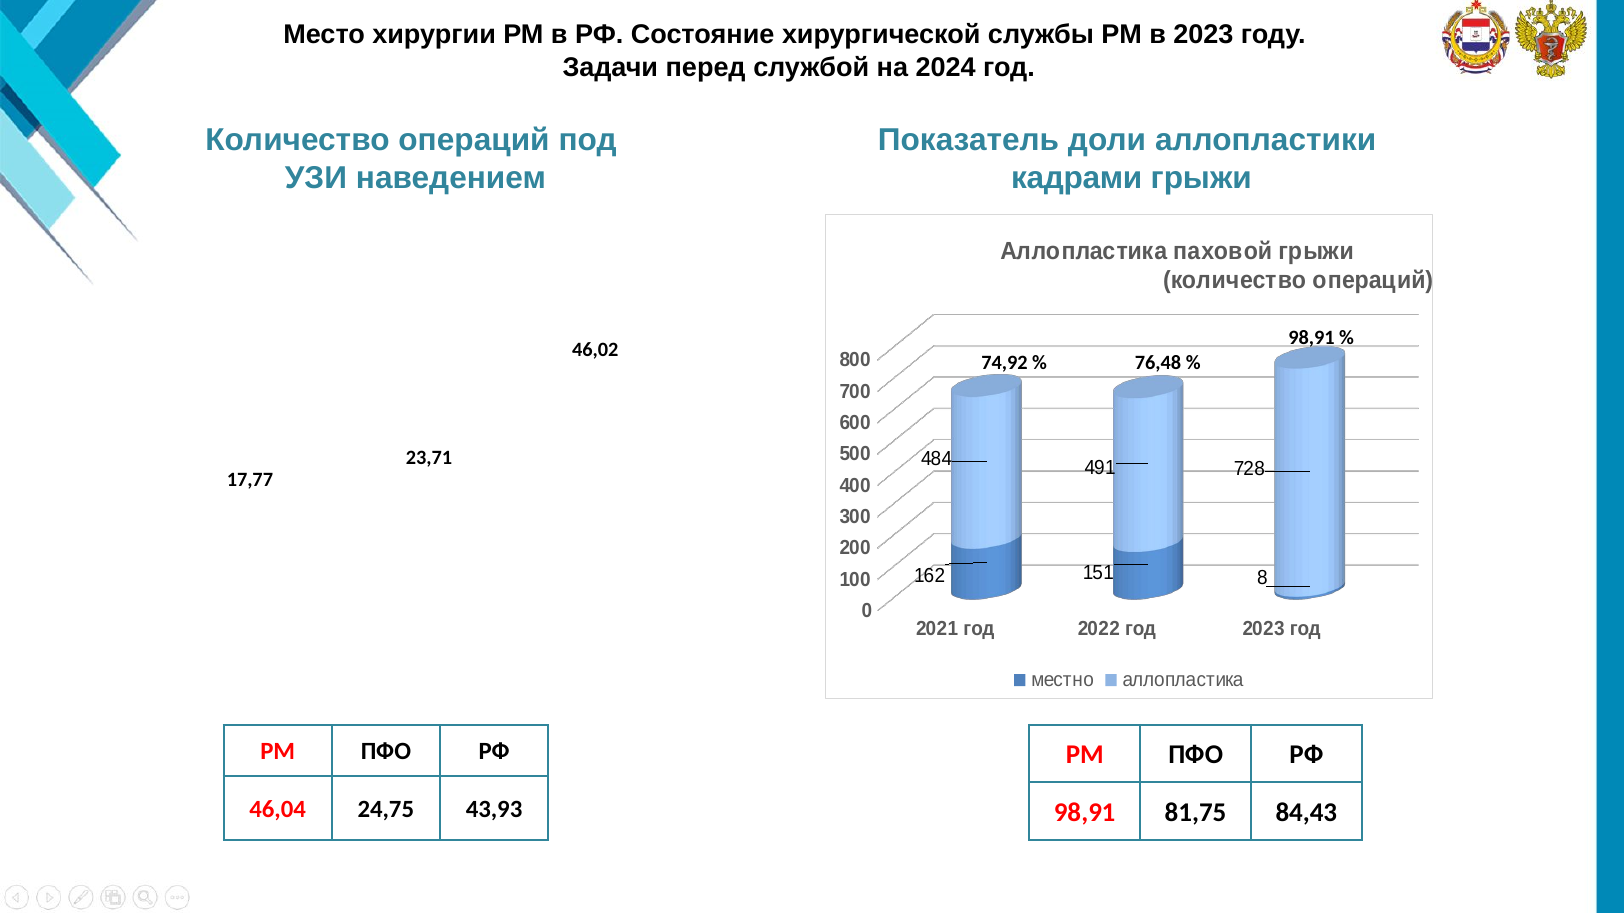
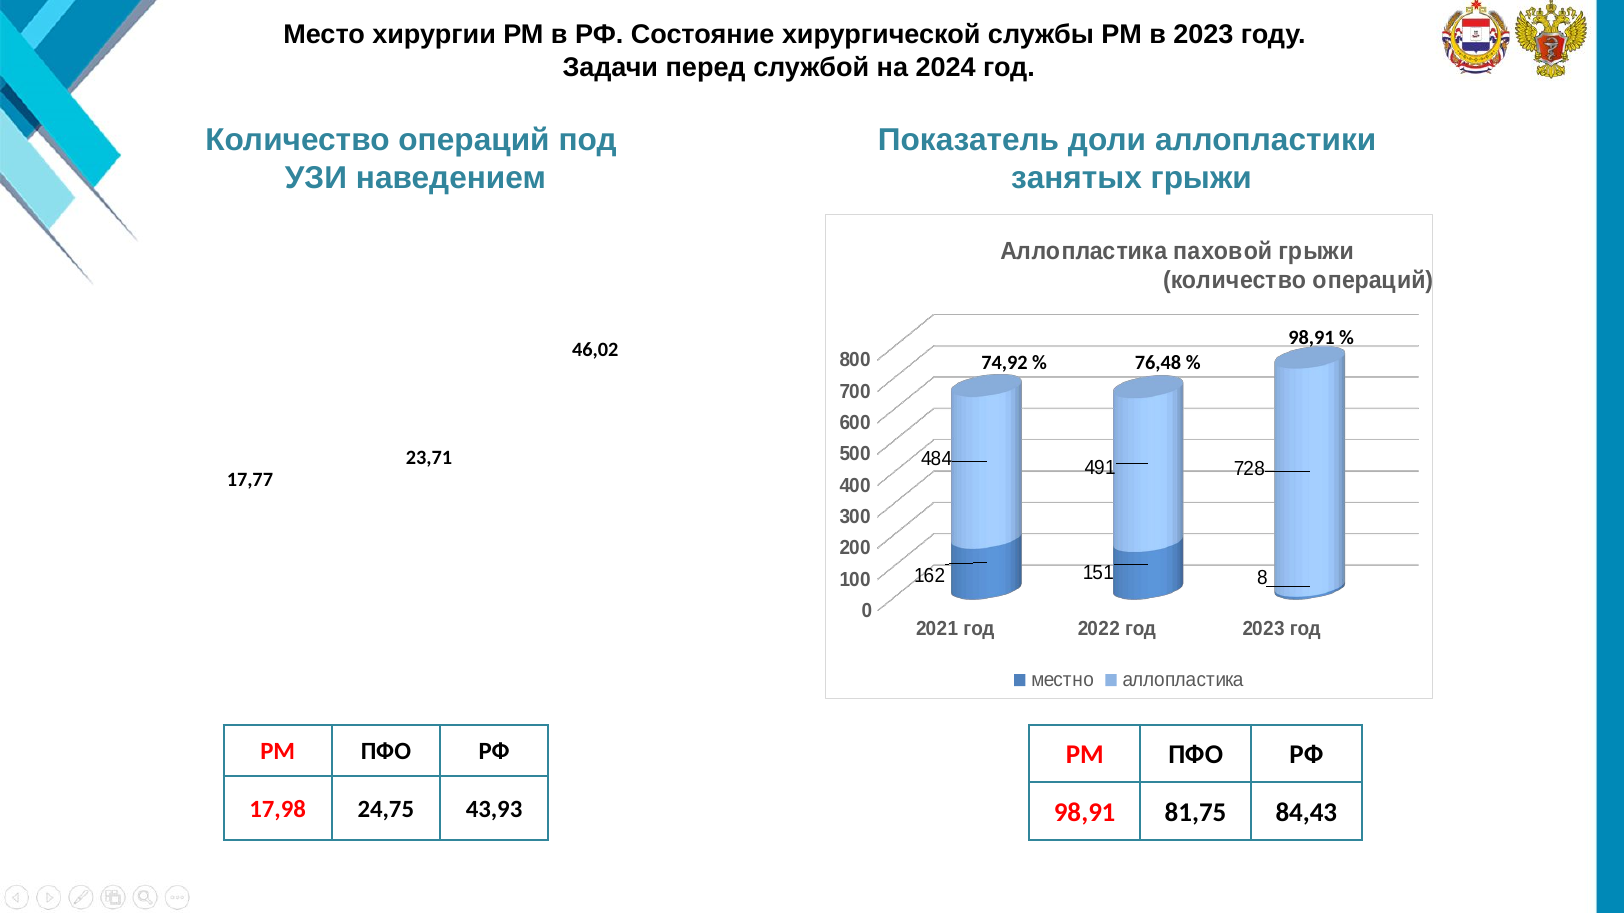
кадрами: кадрами -> занятых
46,04: 46,04 -> 17,98
